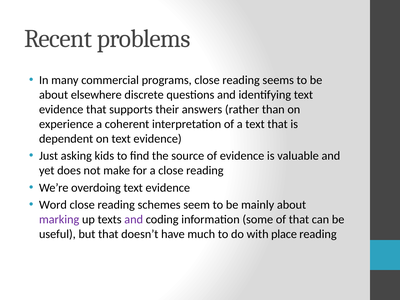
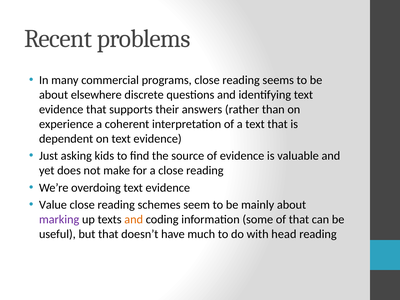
Word: Word -> Value
and at (134, 219) colour: purple -> orange
place: place -> head
